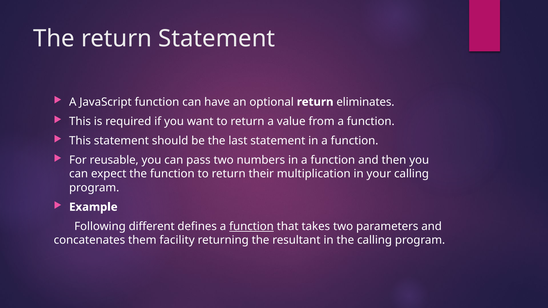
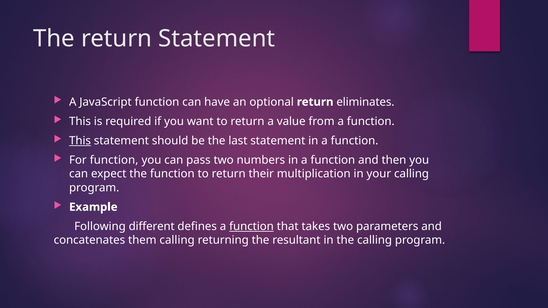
This at (80, 141) underline: none -> present
For reusable: reusable -> function
them facility: facility -> calling
